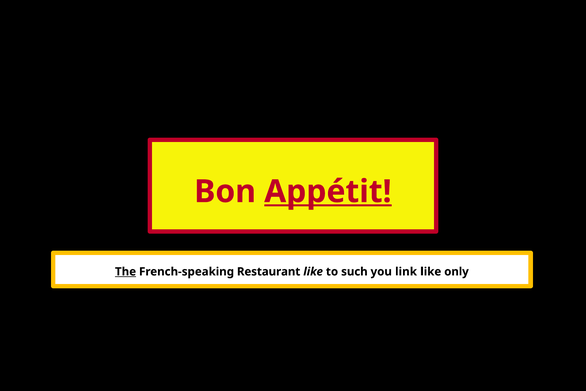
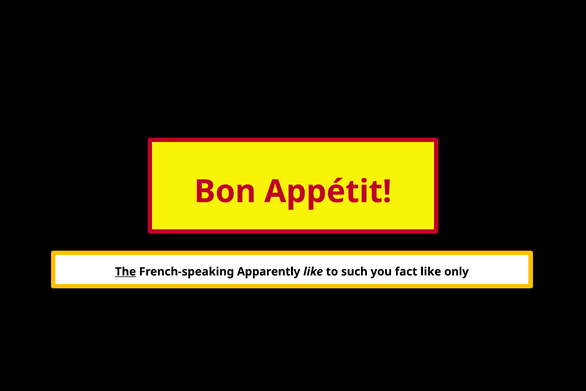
Appétit underline: present -> none
Restaurant: Restaurant -> Apparently
link: link -> fact
